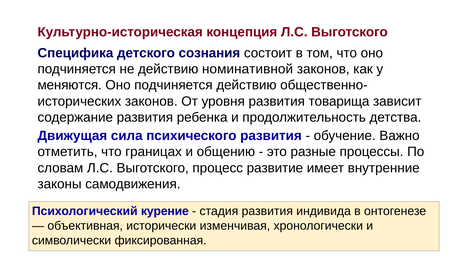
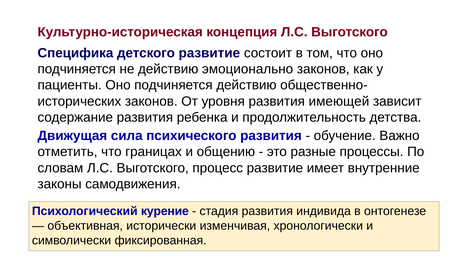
детского сознания: сознания -> развитие
номинативной: номинативной -> эмоционально
меняются: меняются -> пациенты
товарища: товарища -> имеющей
